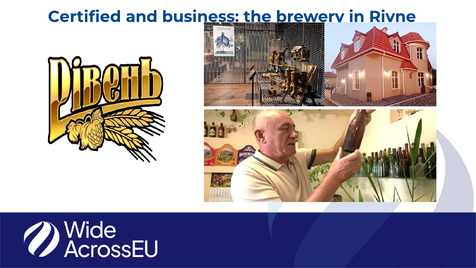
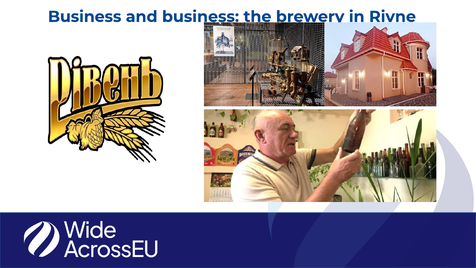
Certified at (85, 17): Certified -> Business
